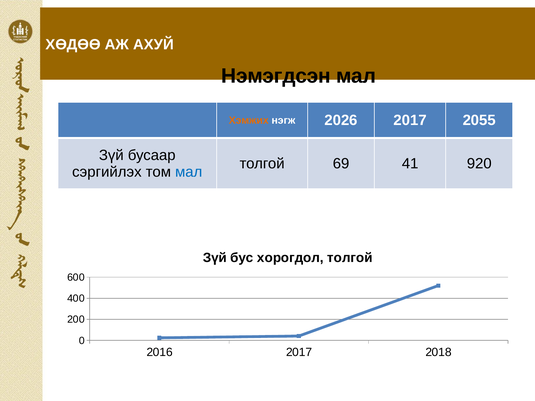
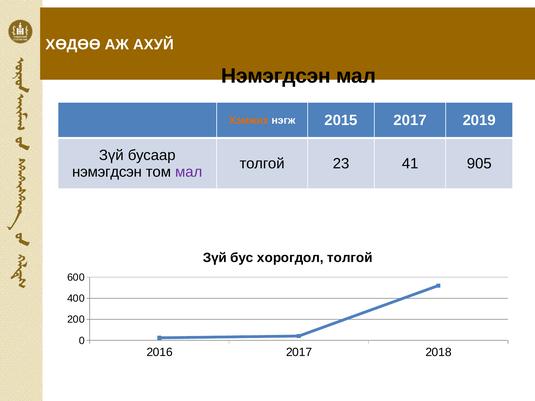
2026: 2026 -> 2015
2055: 2055 -> 2019
69: 69 -> 23
920: 920 -> 905
сэргийлэх at (107, 172): сэргийлэх -> нэмэгдсэн
мал at (189, 172) colour: blue -> purple
